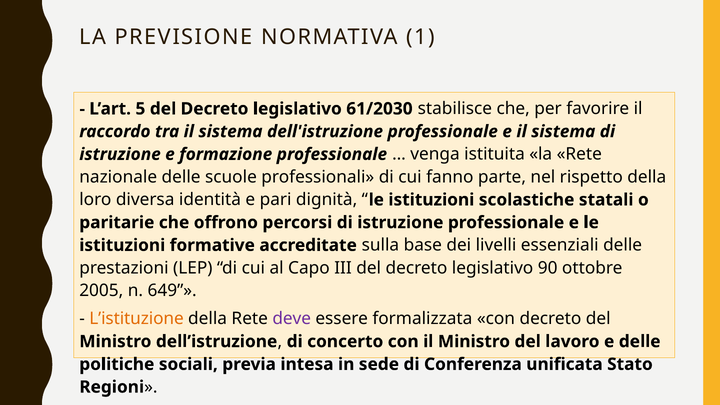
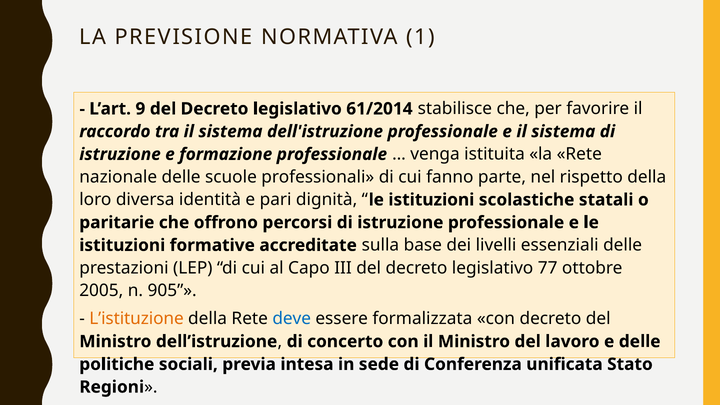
5: 5 -> 9
61/2030: 61/2030 -> 61/2014
90: 90 -> 77
649: 649 -> 905
deve colour: purple -> blue
